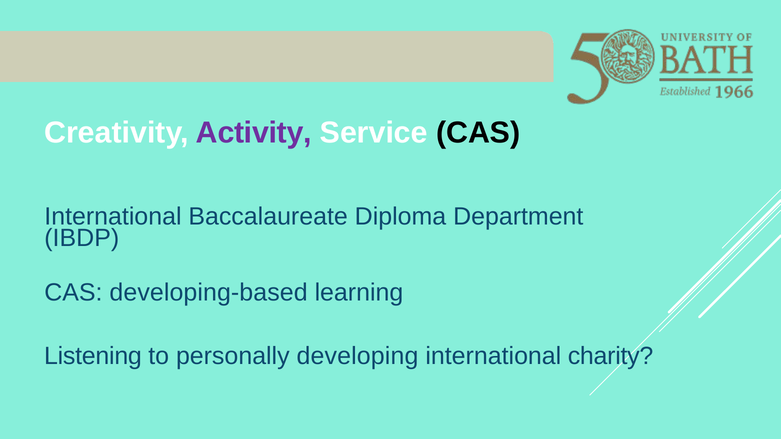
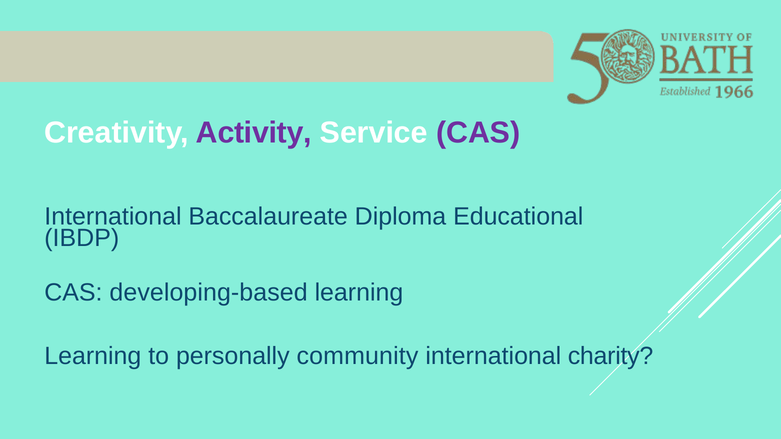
CAS at (478, 133) colour: black -> purple
Department: Department -> Educational
Listening at (93, 357): Listening -> Learning
developing: developing -> community
